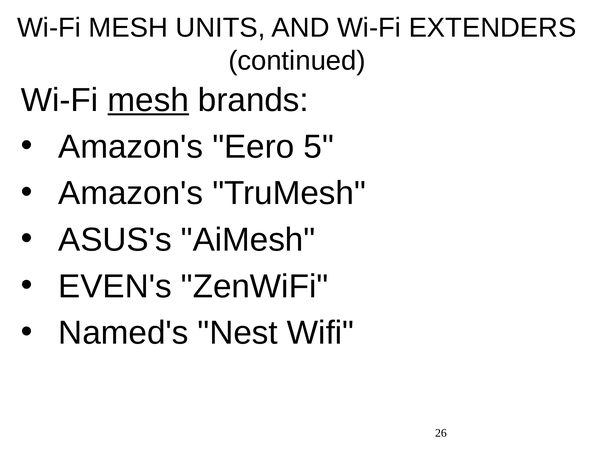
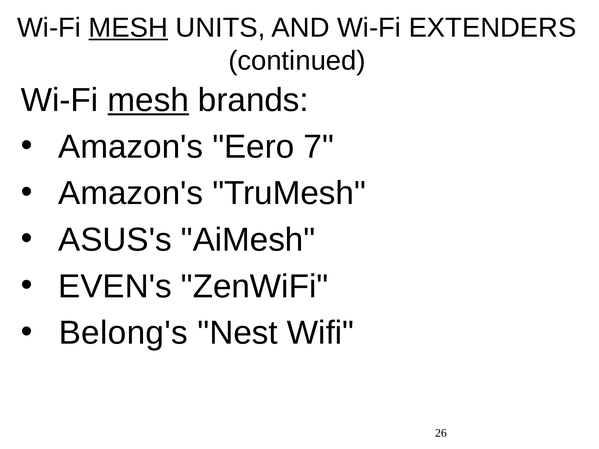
MESH at (128, 28) underline: none -> present
5: 5 -> 7
Named's: Named's -> Belong's
